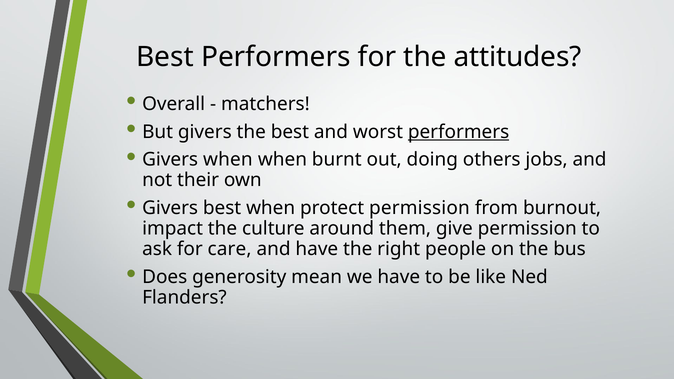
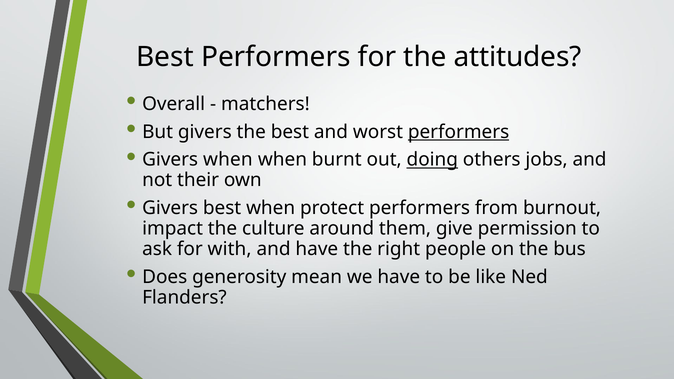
doing underline: none -> present
protect permission: permission -> performers
care: care -> with
